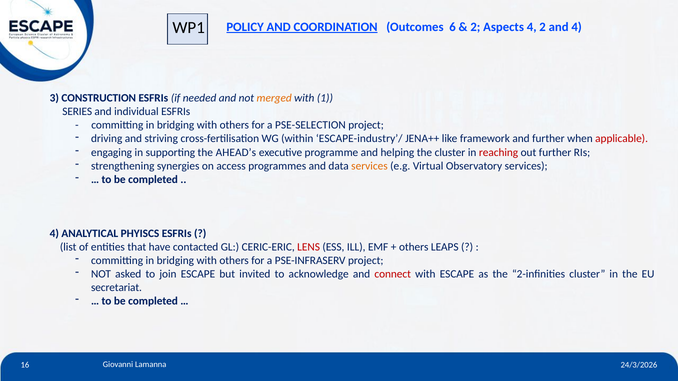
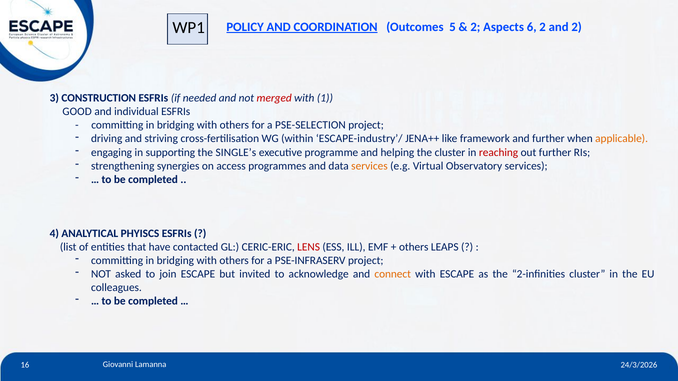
6: 6 -> 5
Aspects 4: 4 -> 6
and 4: 4 -> 2
merged colour: orange -> red
SERIES: SERIES -> GOOD
applicable colour: red -> orange
AHEAD’s: AHEAD’s -> SINGLE’s
connect colour: red -> orange
secretariat: secretariat -> colleagues
